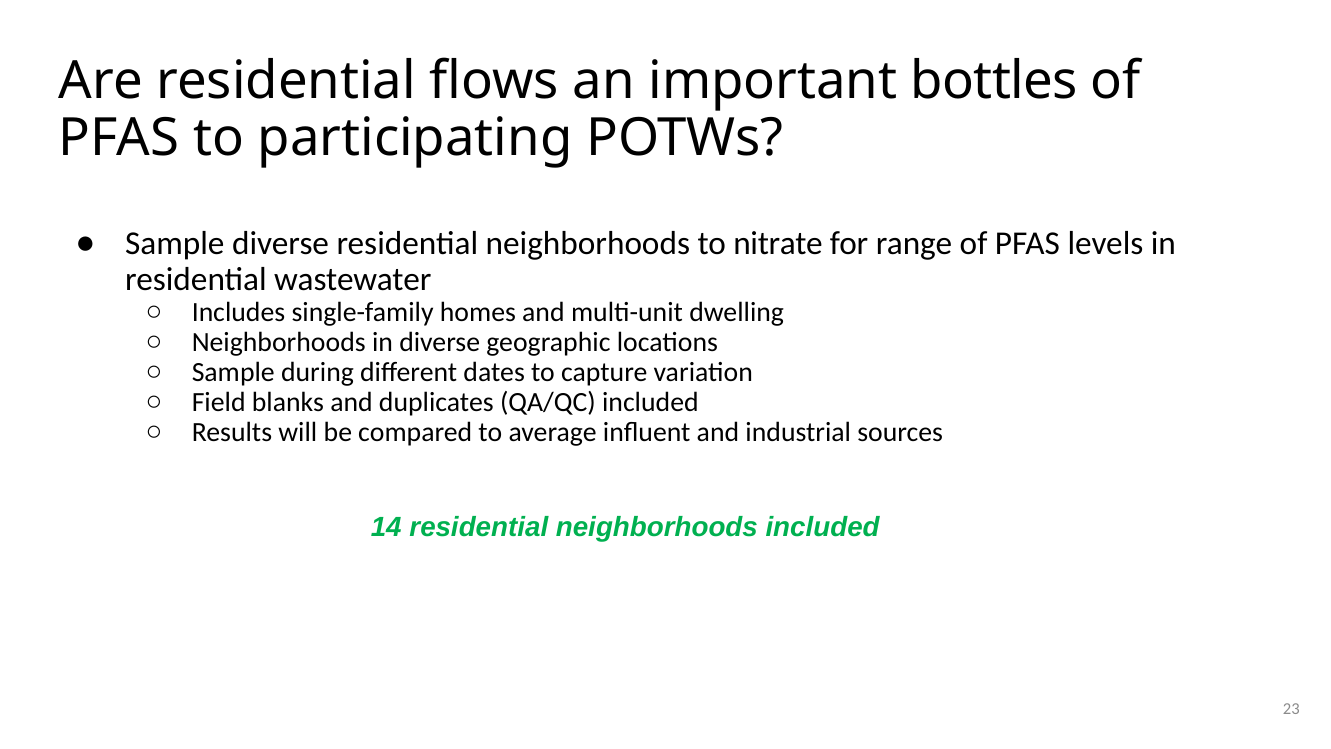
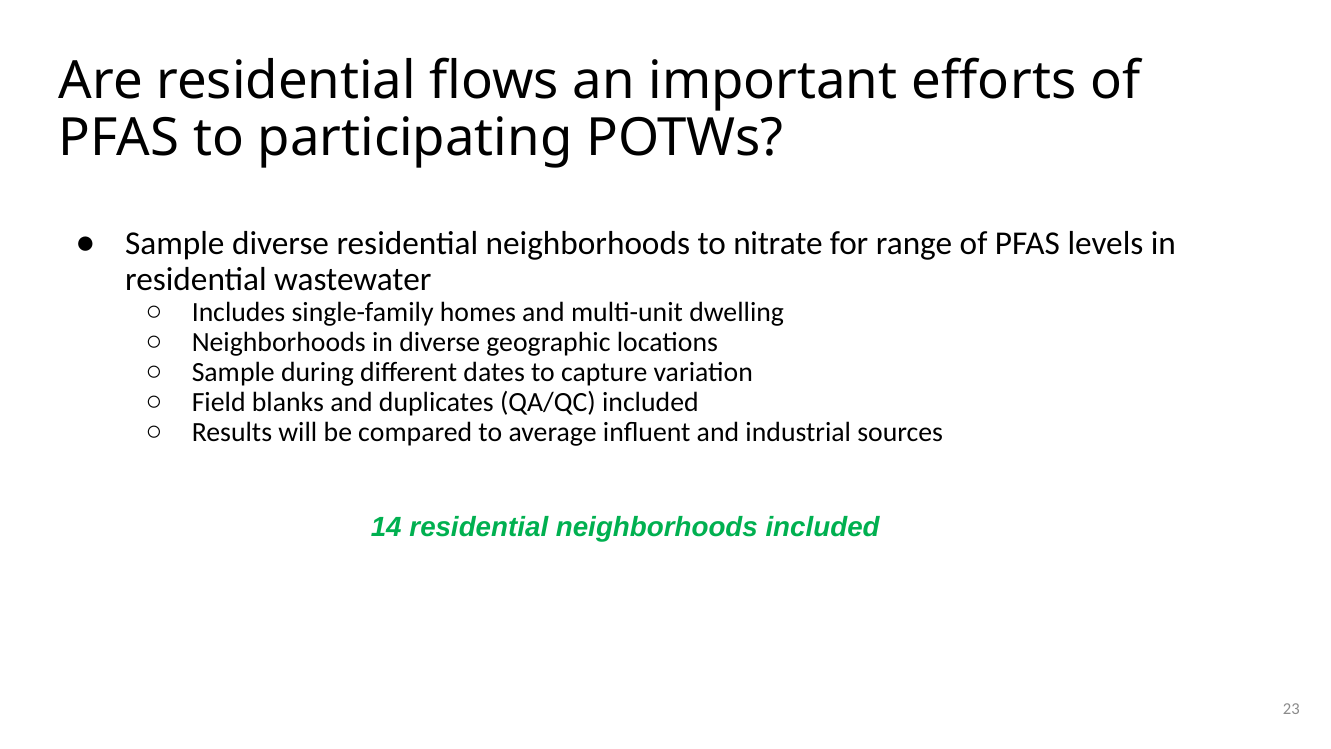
bottles: bottles -> efforts
